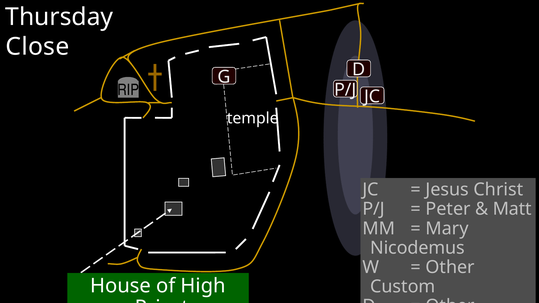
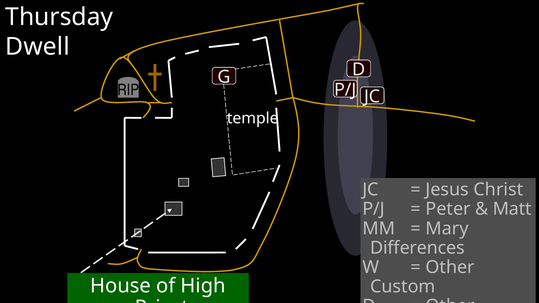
Close: Close -> Dwell
Nicodemus: Nicodemus -> Differences
